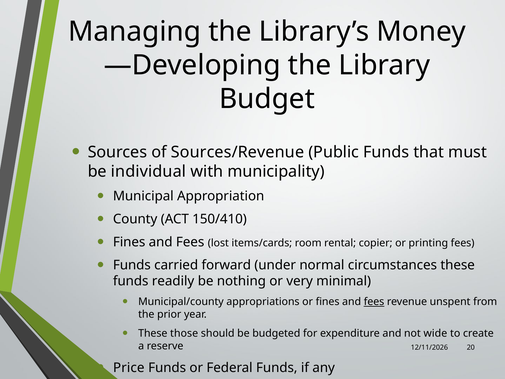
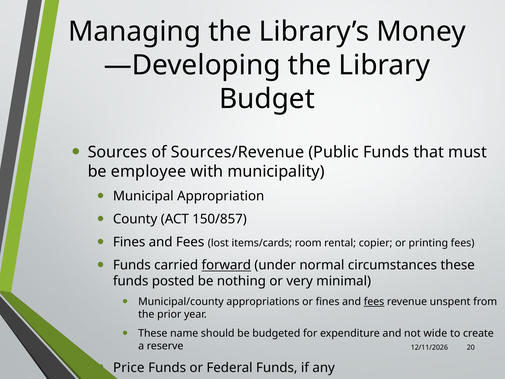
individual: individual -> employee
150/410: 150/410 -> 150/857
forward underline: none -> present
readily: readily -> posted
those: those -> name
